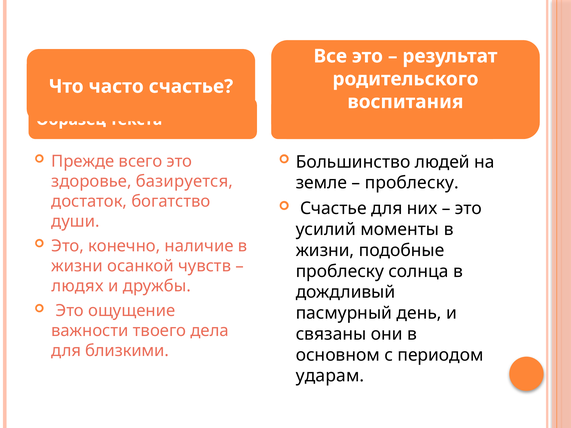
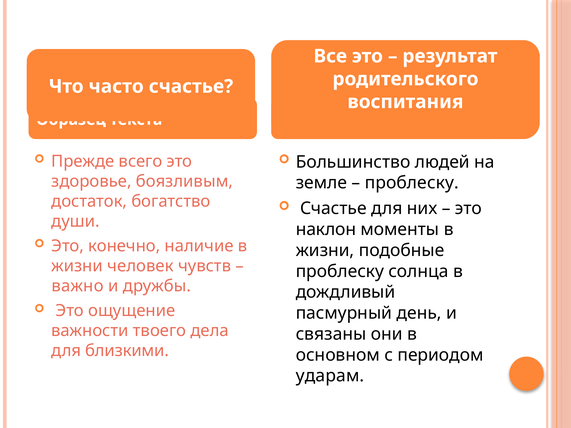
базируется: базируется -> боязливым
усилий: усилий -> наклон
осанкой: осанкой -> человек
людях: людях -> важно
